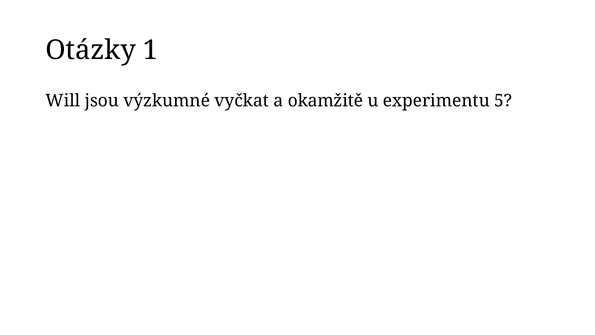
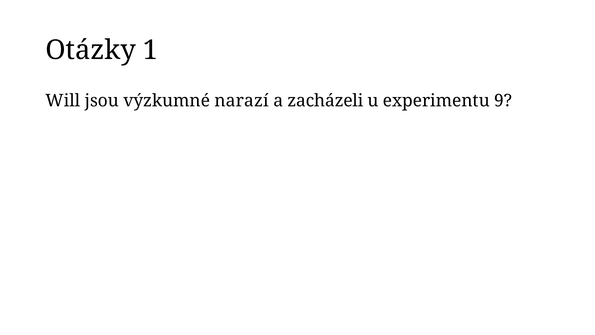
vyčkat: vyčkat -> narazí
okamžitě: okamžitě -> zacházeli
5: 5 -> 9
